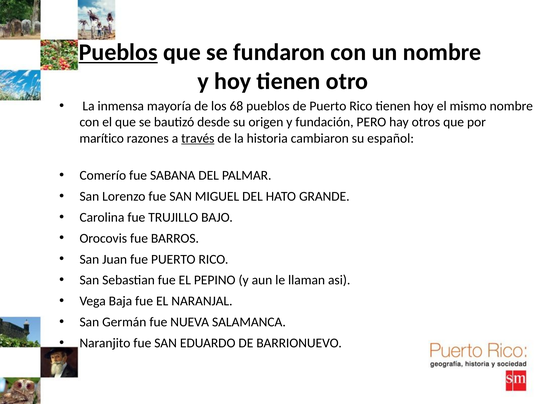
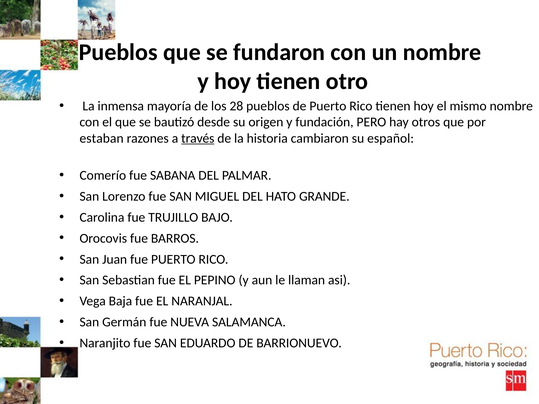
Pueblos at (118, 52) underline: present -> none
68: 68 -> 28
marítico: marítico -> estaban
